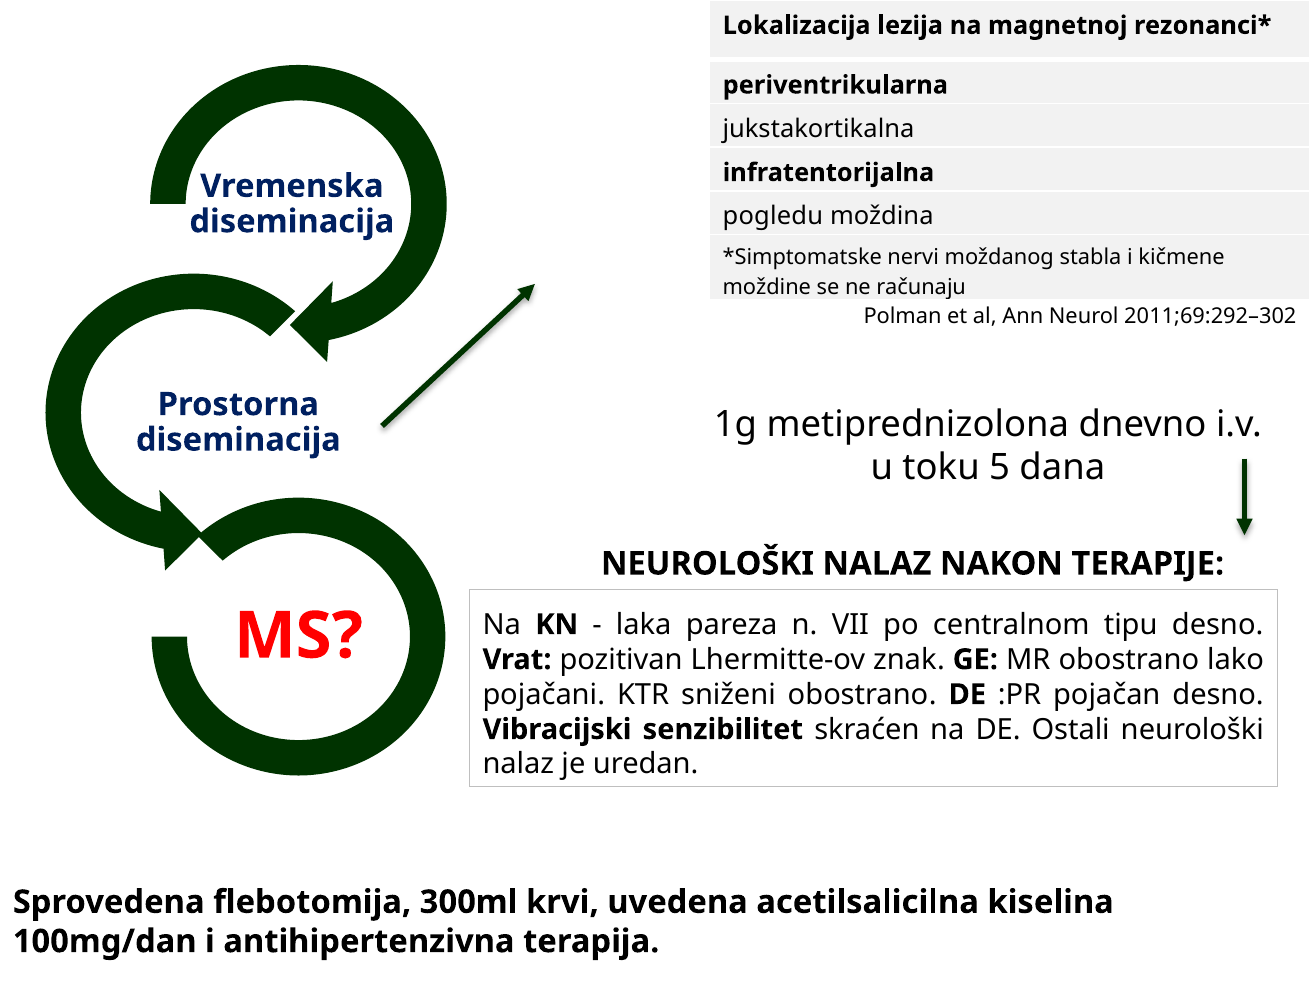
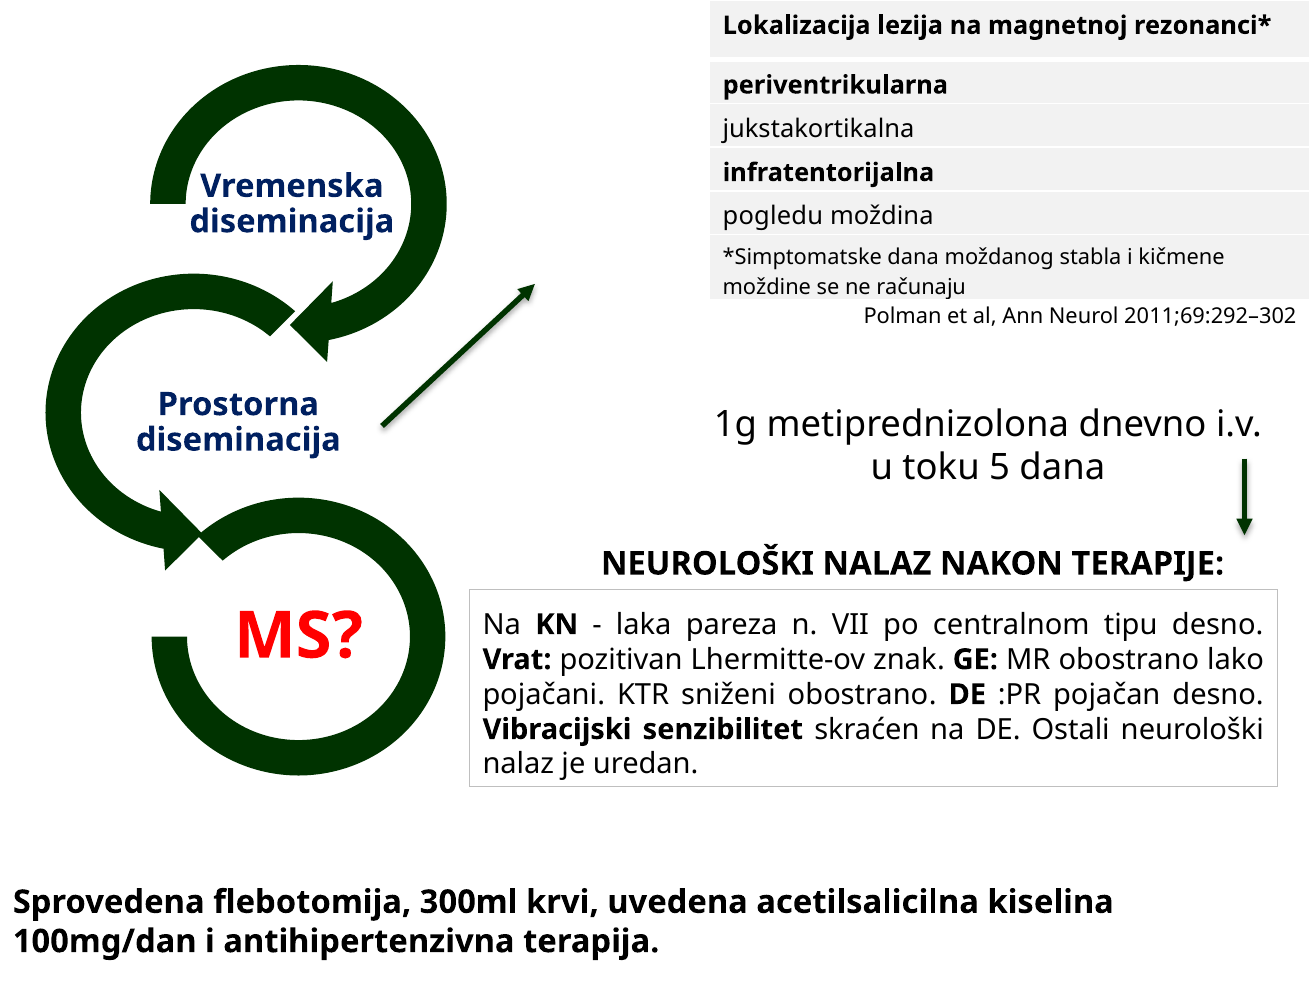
nervi at (913, 257): nervi -> dana
